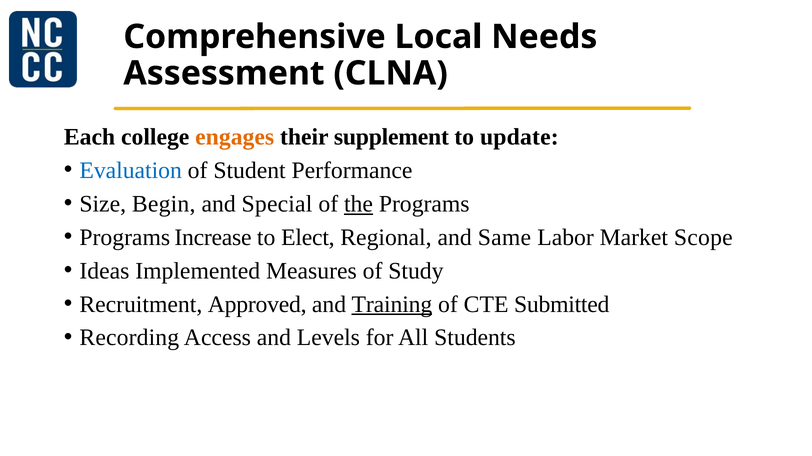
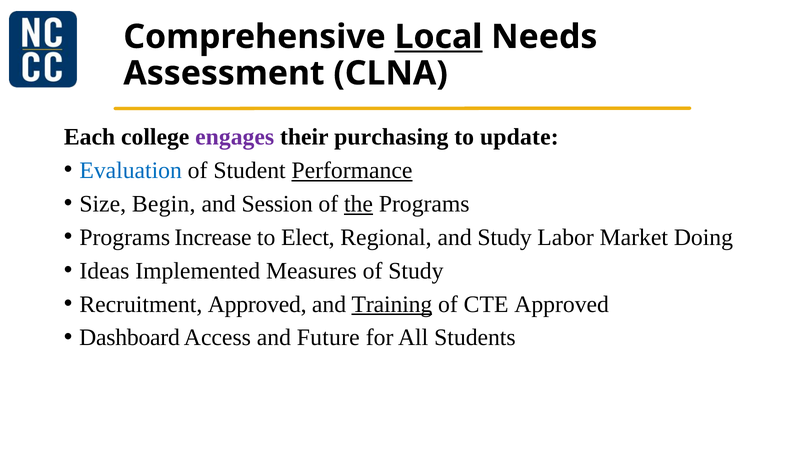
Local underline: none -> present
engages colour: orange -> purple
supplement: supplement -> purchasing
Performance underline: none -> present
Special: Special -> Session
and Same: Same -> Study
Scope: Scope -> Doing
CTE Submitted: Submitted -> Approved
Recording: Recording -> Dashboard
Levels: Levels -> Future
